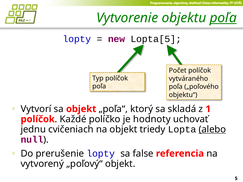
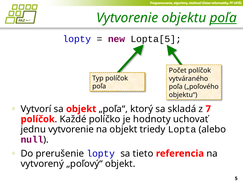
1: 1 -> 7
jednu cvičeniach: cvičeniach -> vytvorenie
alebo underline: present -> none
false: false -> tieto
